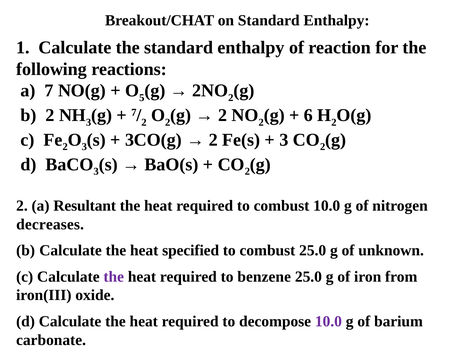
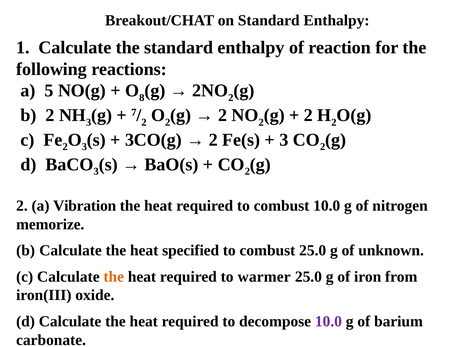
7: 7 -> 5
5: 5 -> 8
6 at (308, 115): 6 -> 2
Resultant: Resultant -> Vibration
decreases: decreases -> memorize
the at (114, 277) colour: purple -> orange
benzene: benzene -> warmer
